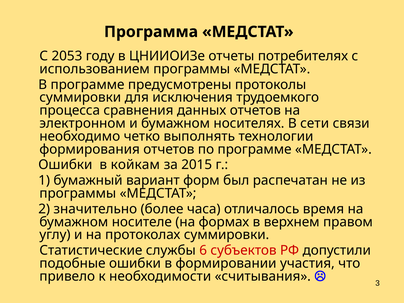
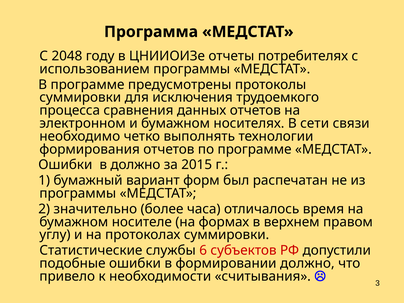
2053: 2053 -> 2048
в койкам: койкам -> должно
формировании участия: участия -> должно
